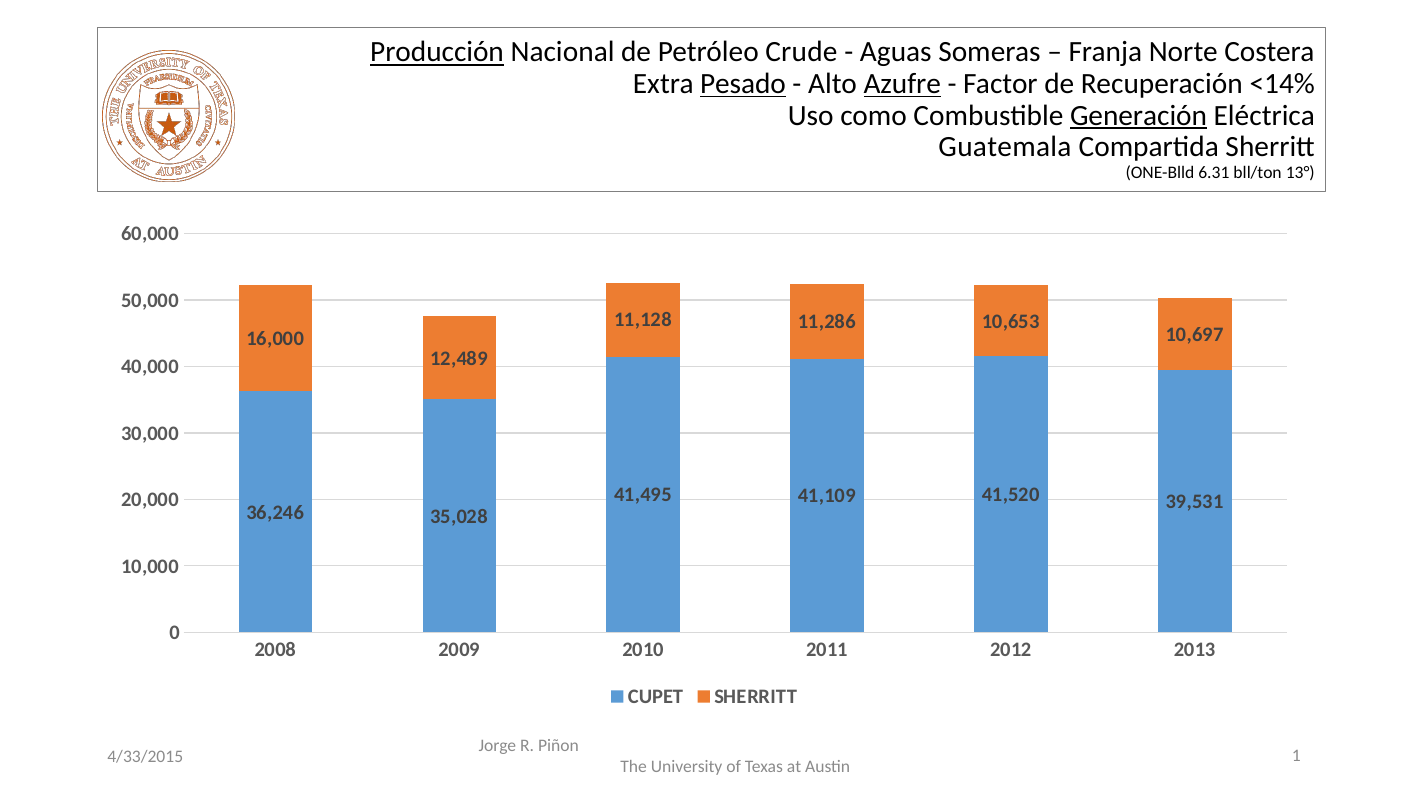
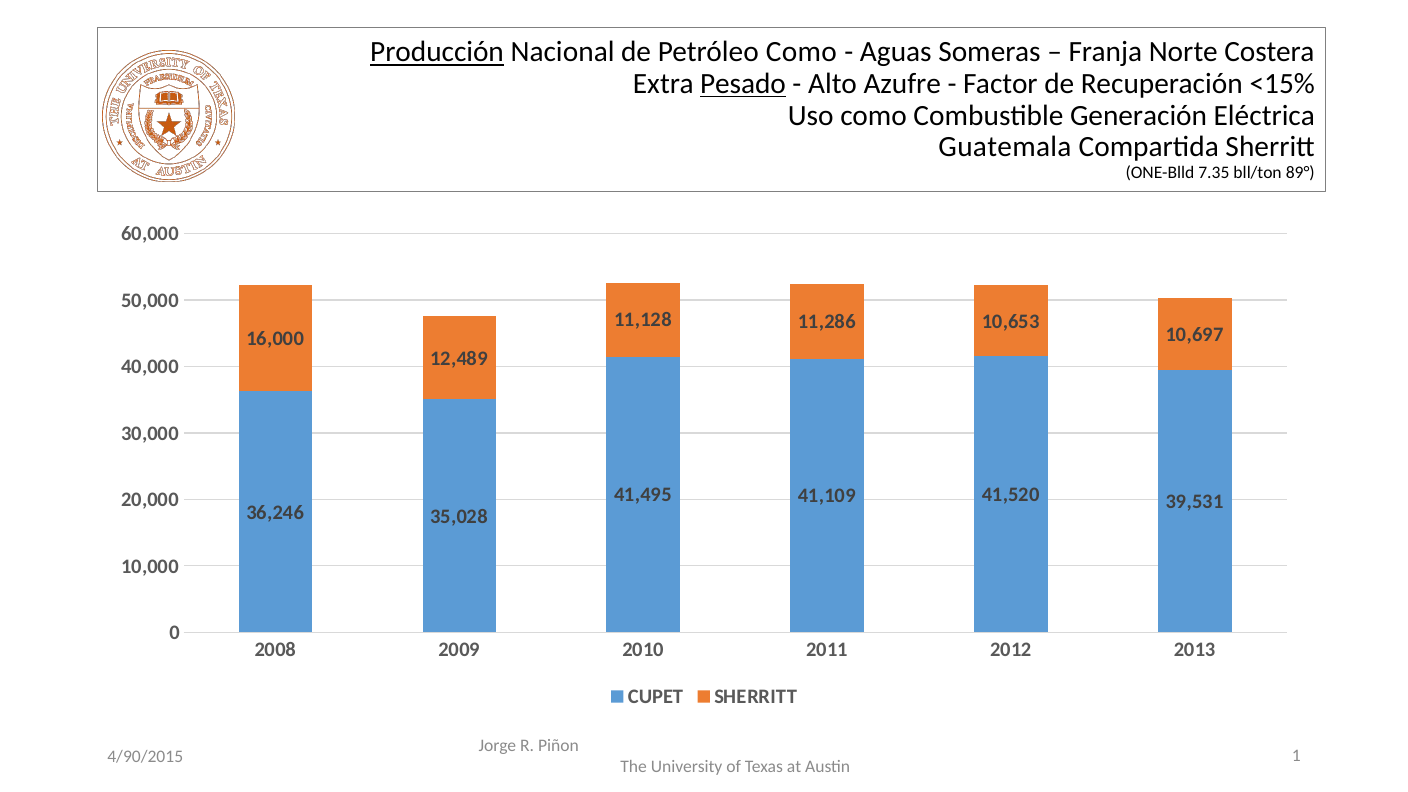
Petróleo Crude: Crude -> Como
Azufre underline: present -> none
<14%: <14% -> <15%
Generación underline: present -> none
6.31: 6.31 -> 7.35
13°: 13° -> 89°
4/33/2015: 4/33/2015 -> 4/90/2015
